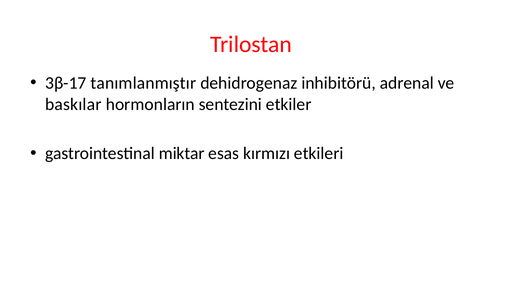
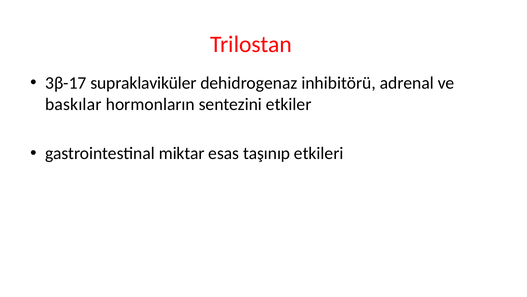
tanımlanmıştır: tanımlanmıştır -> supraklaviküler
kırmızı: kırmızı -> taşınıp
